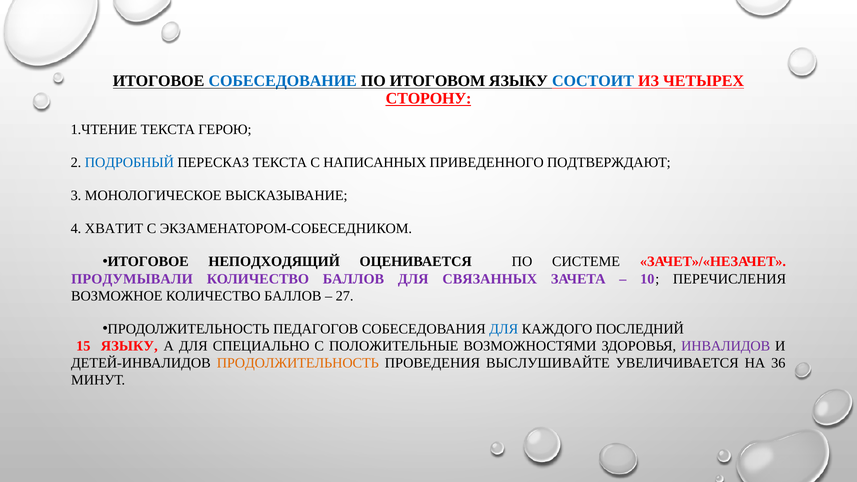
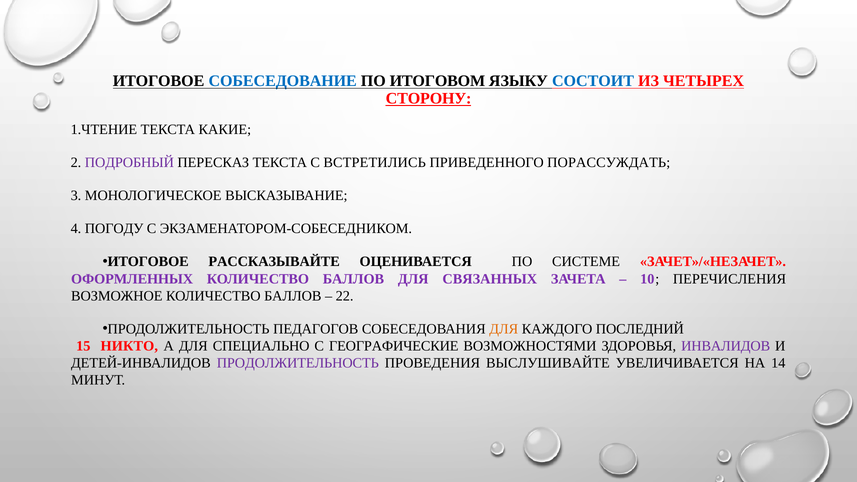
ГЕРОЮ: ГЕРОЮ -> КАКИЕ
ПОДРОБНЫЙ colour: blue -> purple
НАПИСАННЫХ: НАПИСАННЫХ -> ВСТРЕТИЛИСЬ
ПОДТВЕРЖДАЮТ: ПОДТВЕРЖДАЮТ -> ПОРАССУЖДАТЬ
ХВАТИТ: ХВАТИТ -> ПОГОДУ
НЕПОДХОДЯЩИЙ: НЕПОДХОДЯЩИЙ -> РАССКАЗЫВАЙТЕ
ПРОДУМЫВАЛИ: ПРОДУМЫВАЛИ -> ОФОРМЛЕННЫХ
27: 27 -> 22
ДЛЯ at (504, 329) colour: blue -> orange
15 ЯЗЫКУ: ЯЗЫКУ -> НИКТО
ПОЛОЖИТЕЛЬНЫЕ: ПОЛОЖИТЕЛЬНЫЕ -> ГЕОГРАФИЧЕСКИЕ
ПРОДОЛЖИТЕЛЬНОСТЬ at (298, 363) colour: orange -> purple
36: 36 -> 14
